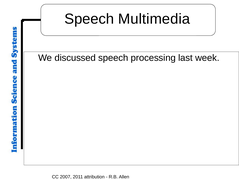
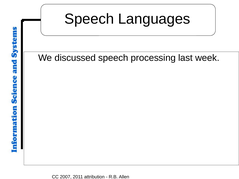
Multimedia: Multimedia -> Languages
